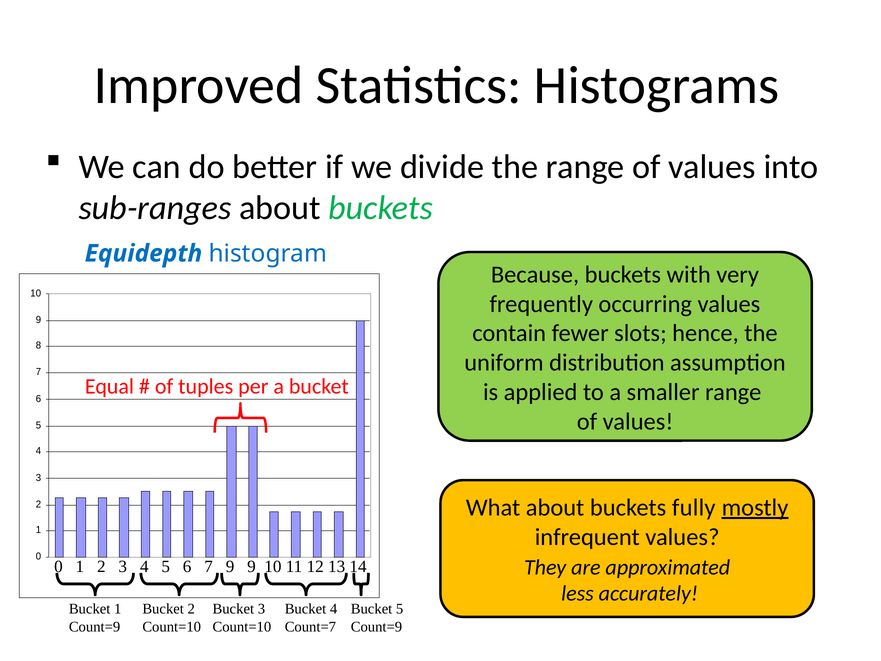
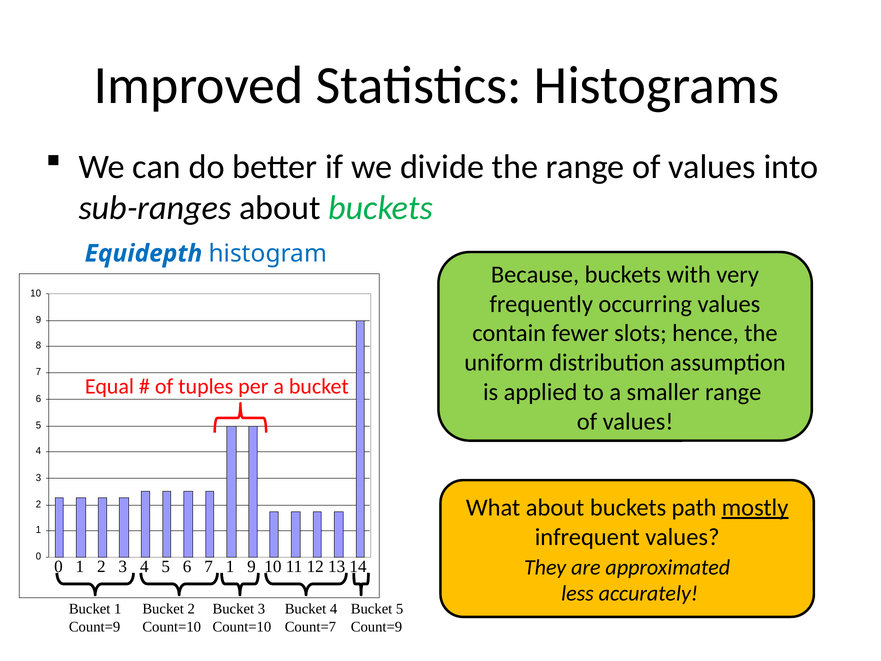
fully: fully -> path
7 9: 9 -> 1
